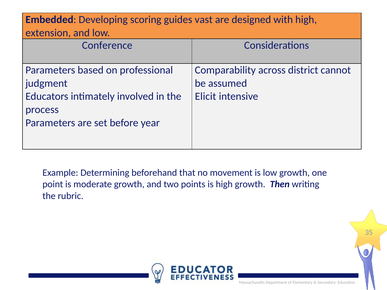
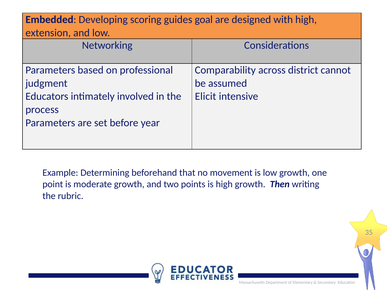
vast: vast -> goal
Conference: Conference -> Networking
